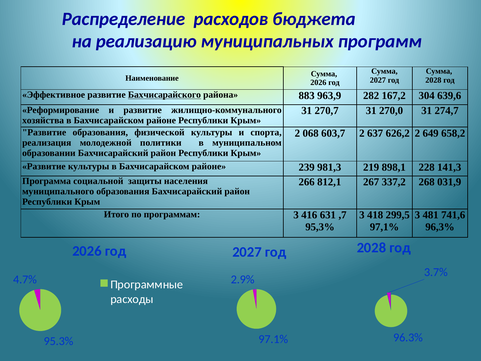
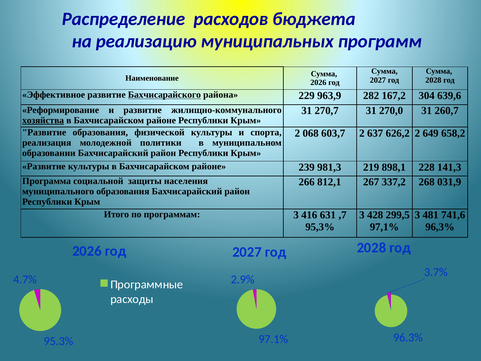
883: 883 -> 229
274,7: 274,7 -> 260,7
хозяйства underline: none -> present
418: 418 -> 428
